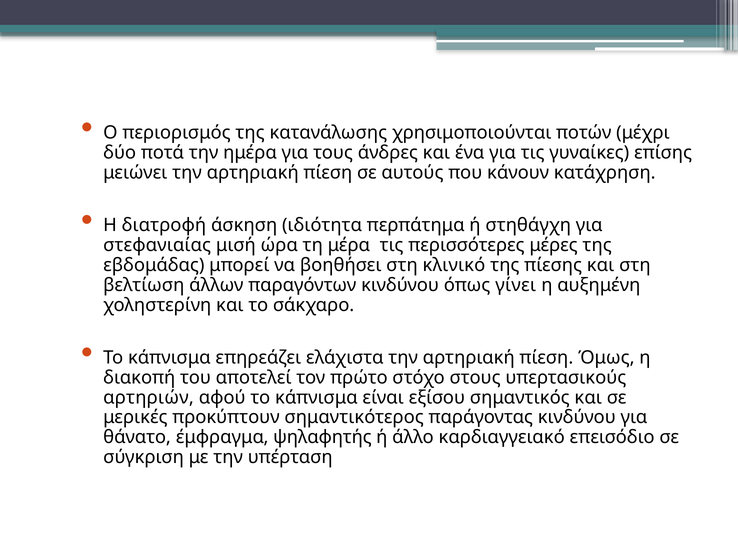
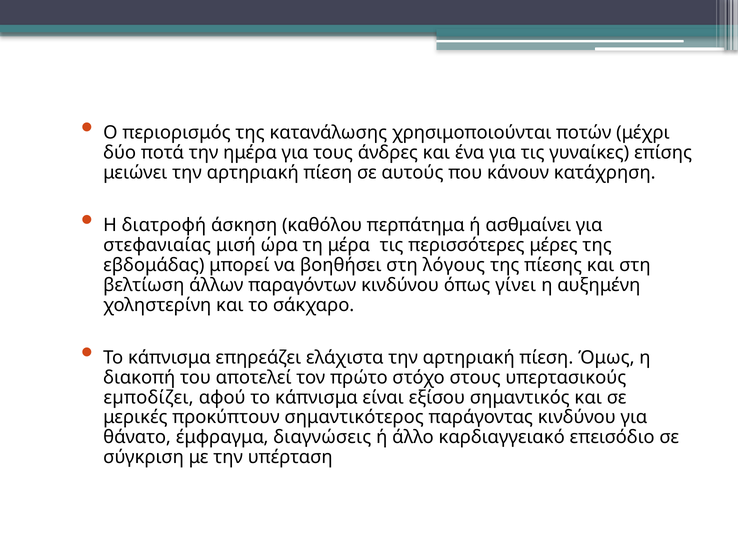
ιδιότητα: ιδιότητα -> καθόλου
στηθάγχη: στηθάγχη -> ασθμαίνει
κλινικό: κλινικό -> λόγους
αρτηριών: αρτηριών -> εµποδίζει
ψηλαφητής: ψηλαφητής -> διαγνώσεις
